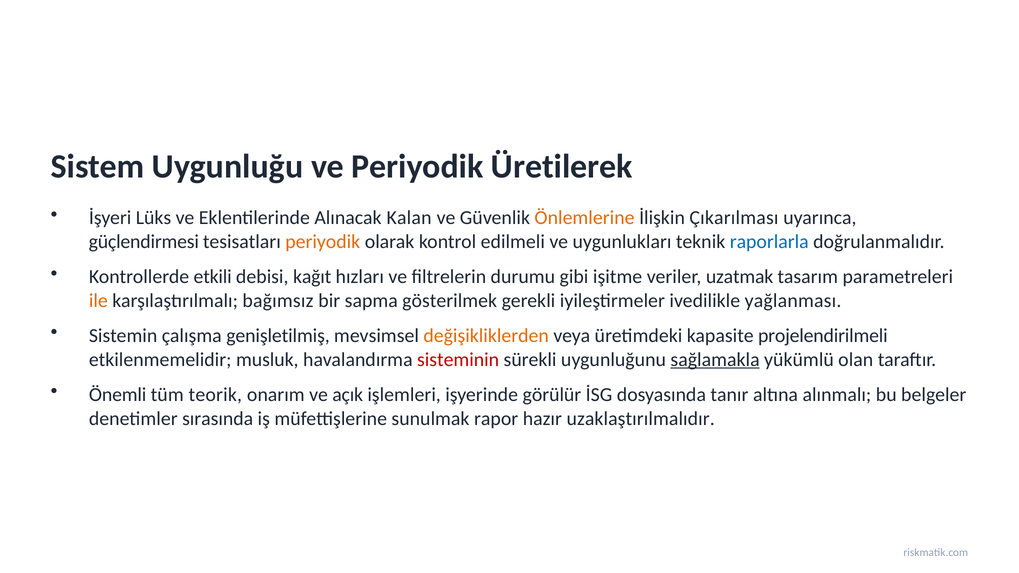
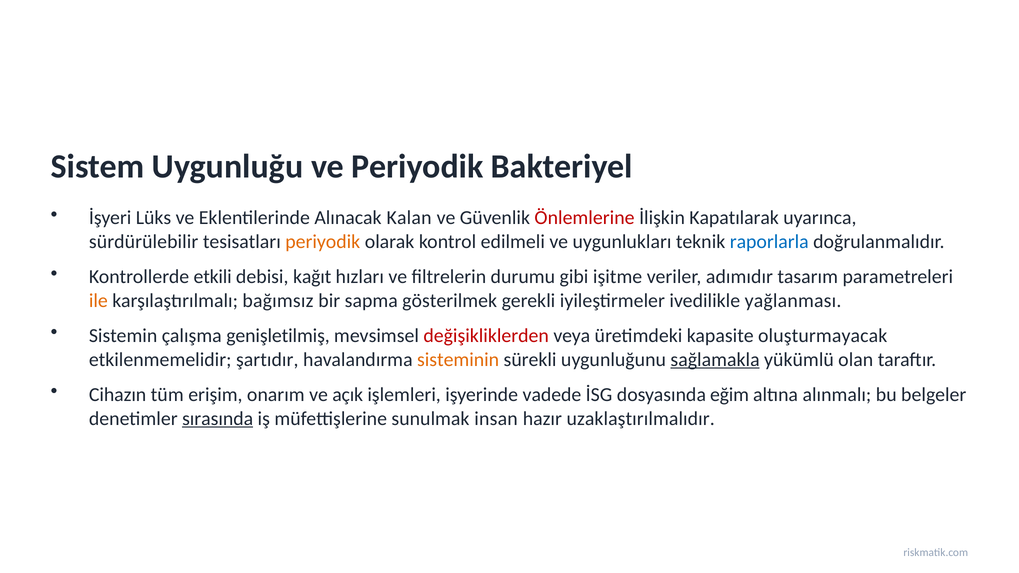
Üretilerek: Üretilerek -> Bakteriyel
Önlemlerine colour: orange -> red
Çıkarılması: Çıkarılması -> Kapatılarak
güçlendirmesi: güçlendirmesi -> sürdürülebilir
uzatmak: uzatmak -> adımıdır
değişikliklerden colour: orange -> red
projelendirilmeli: projelendirilmeli -> oluşturmayacak
musluk: musluk -> şartıdır
sisteminin colour: red -> orange
Önemli: Önemli -> Cihazın
teorik: teorik -> erişim
görülür: görülür -> vadede
tanır: tanır -> eğim
sırasında underline: none -> present
rapor: rapor -> insan
